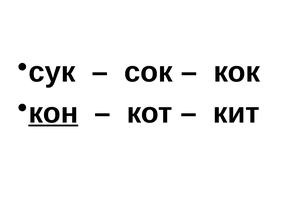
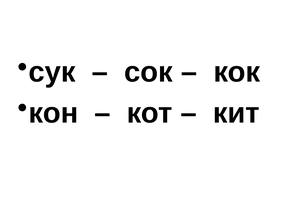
кон underline: present -> none
